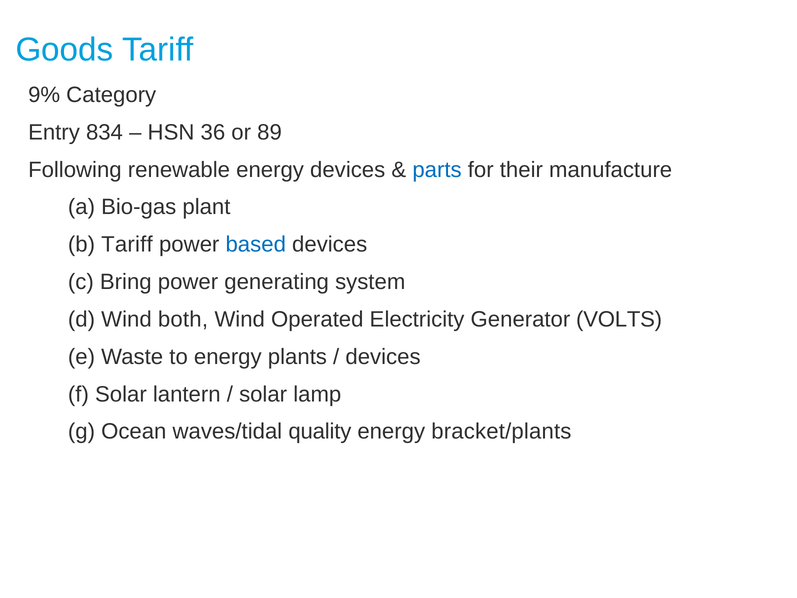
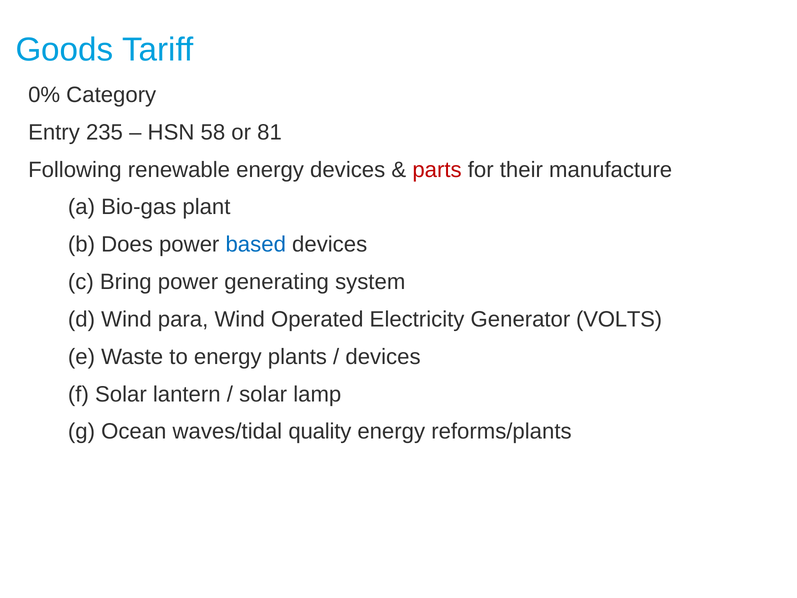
9%: 9% -> 0%
834: 834 -> 235
36: 36 -> 58
89: 89 -> 81
parts colour: blue -> red
b Tariff: Tariff -> Does
both: both -> para
bracket/plants: bracket/plants -> reforms/plants
